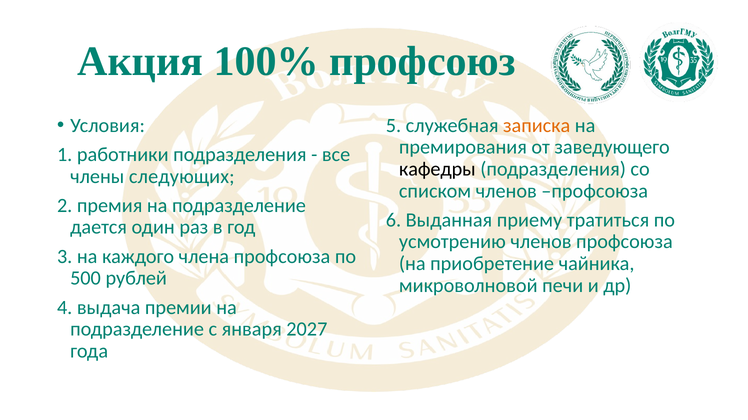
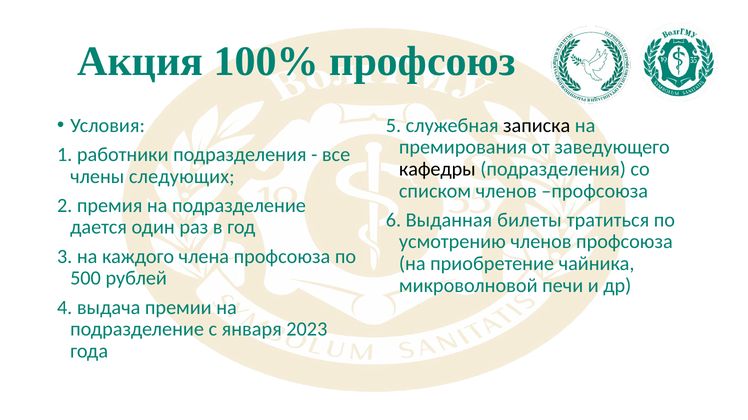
записка colour: orange -> black
приему: приему -> билеты
2027: 2027 -> 2023
